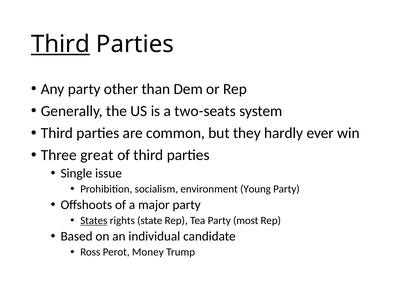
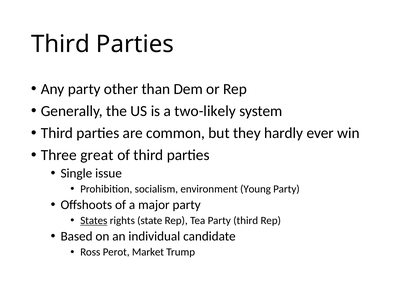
Third at (60, 44) underline: present -> none
two-seats: two-seats -> two-likely
Party most: most -> third
Money: Money -> Market
